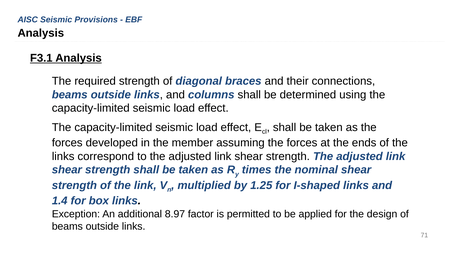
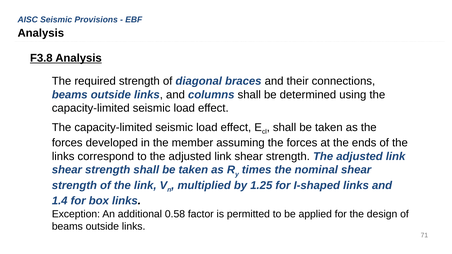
F3.1: F3.1 -> F3.8
8.97: 8.97 -> 0.58
